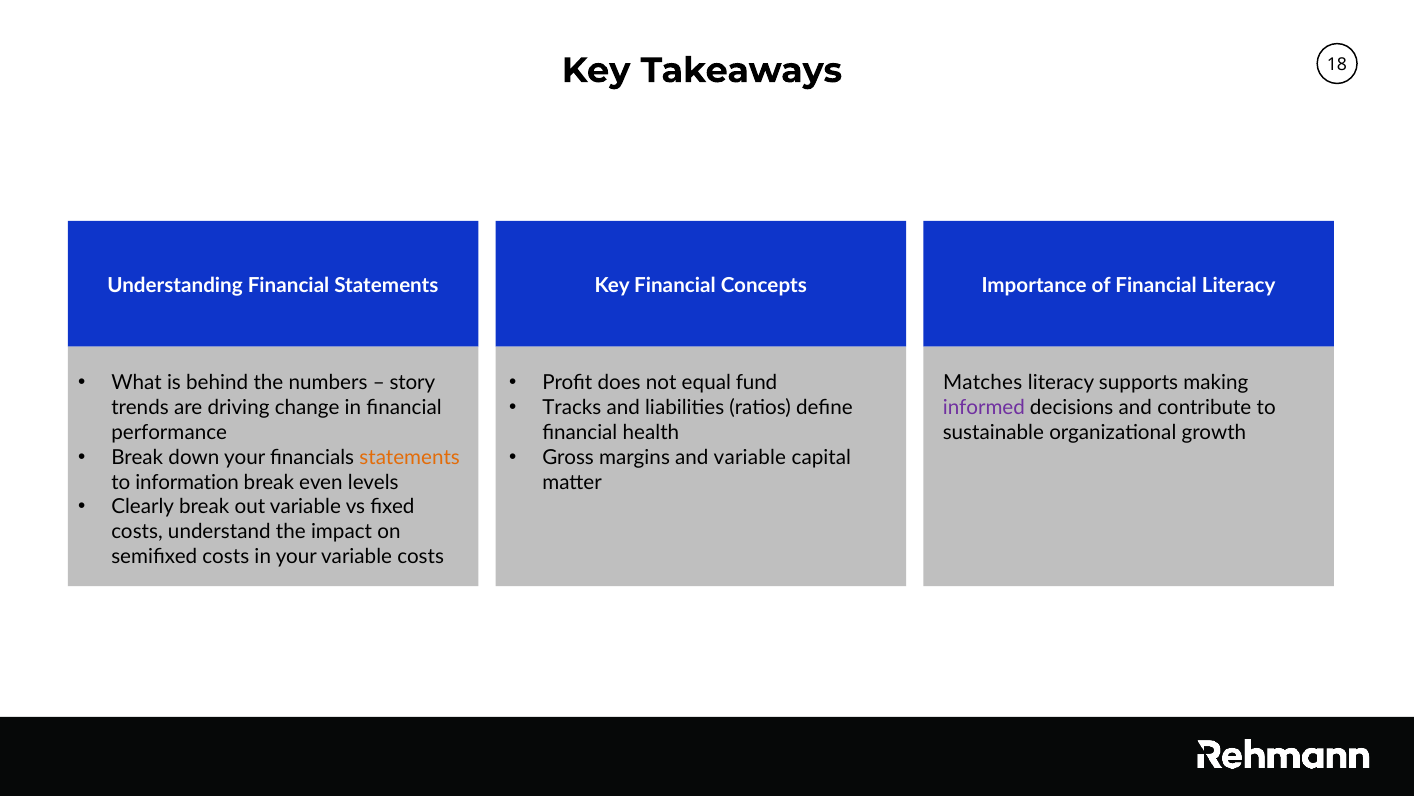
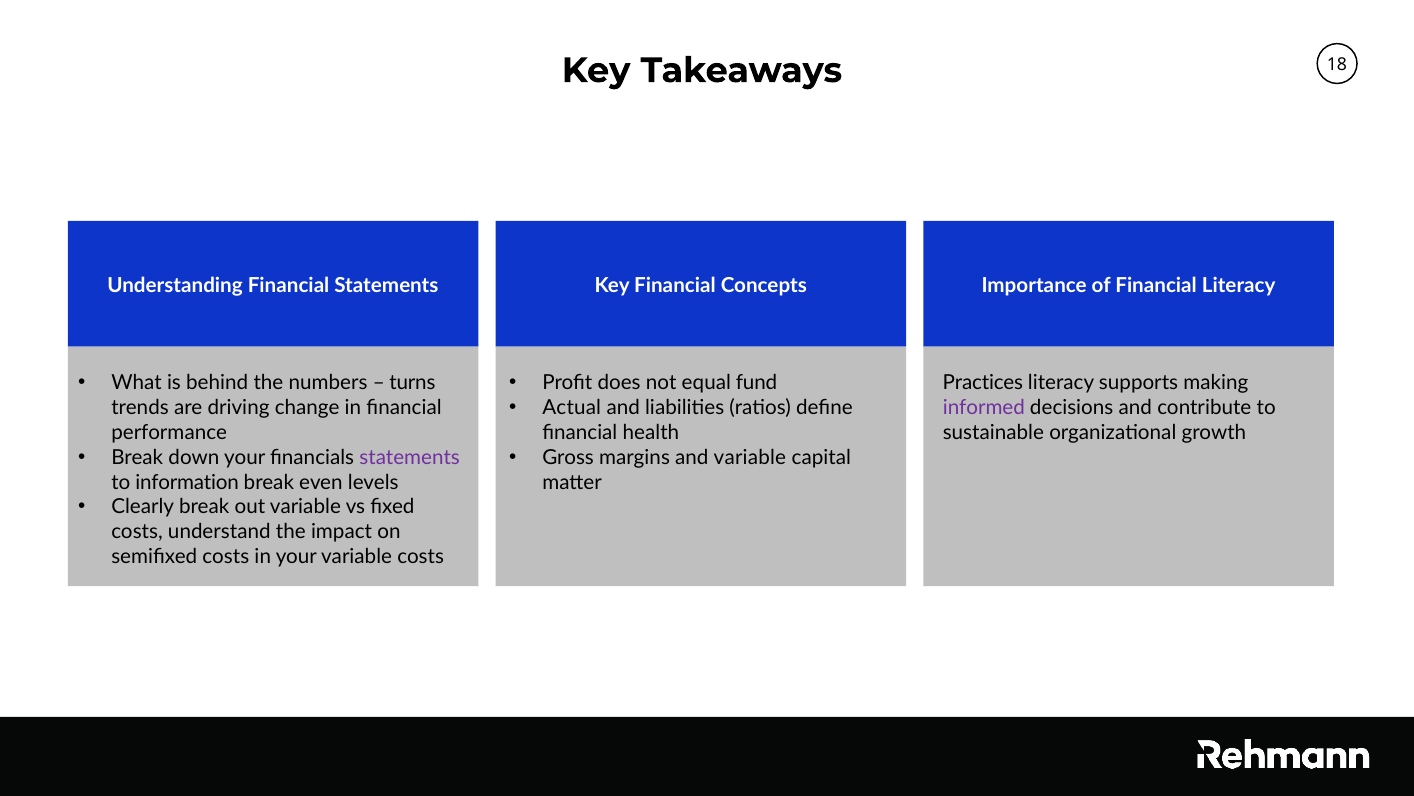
story: story -> turns
Matches: Matches -> Practices
Tracks: Tracks -> Actual
statements at (410, 457) colour: orange -> purple
